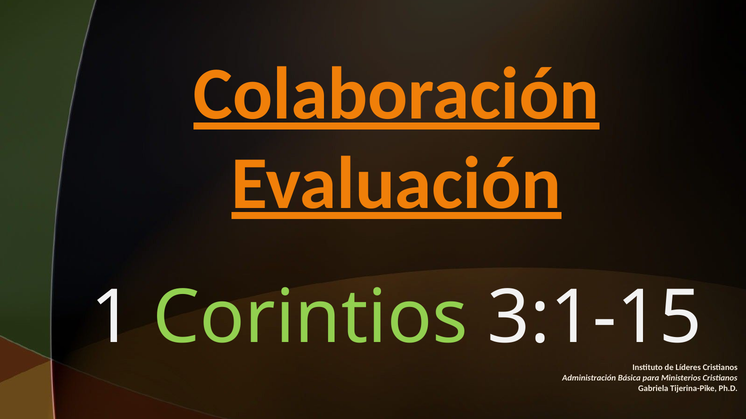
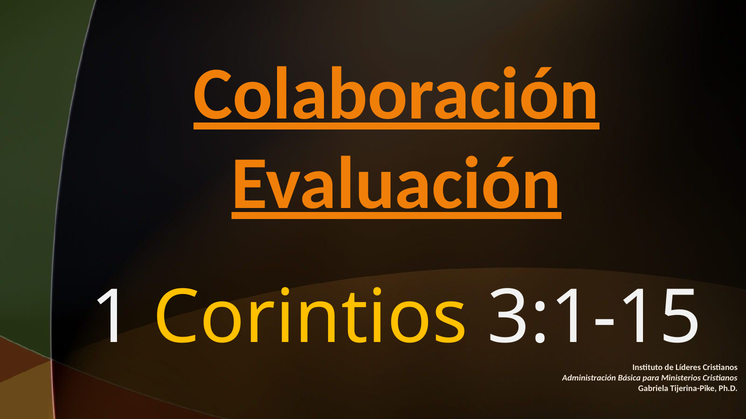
Corintios colour: light green -> yellow
